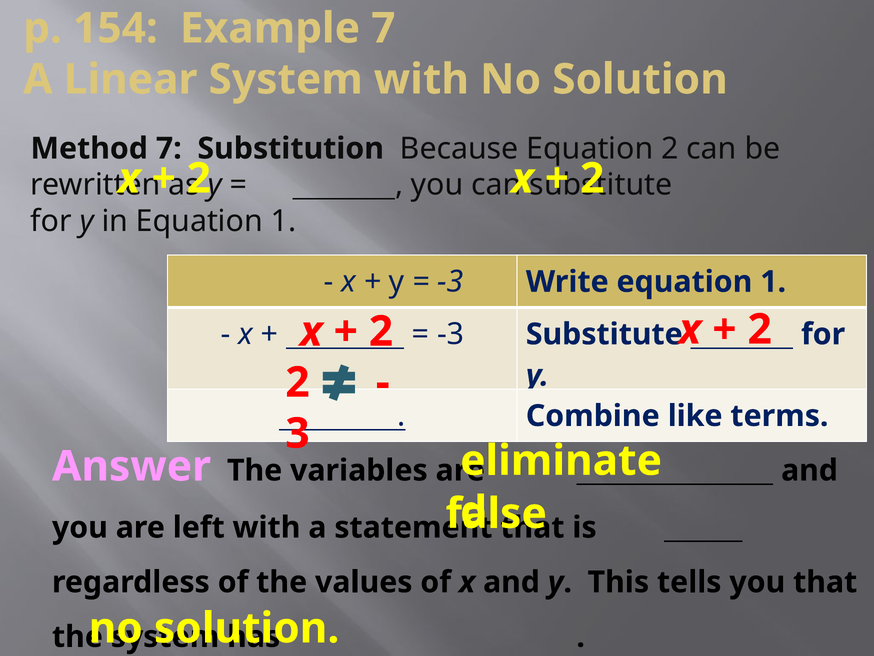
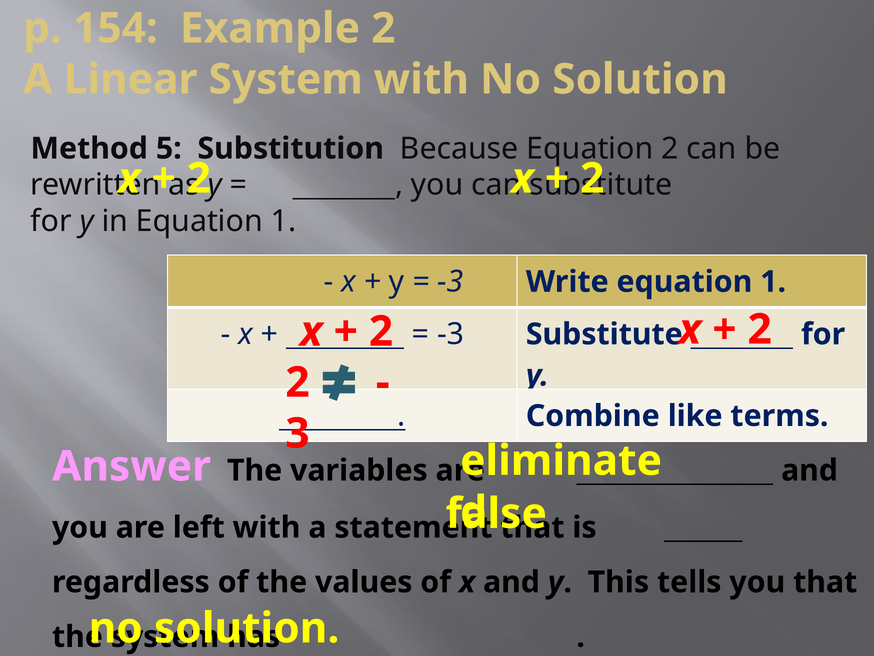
Example 7: 7 -> 2
Method 7: 7 -> 5
